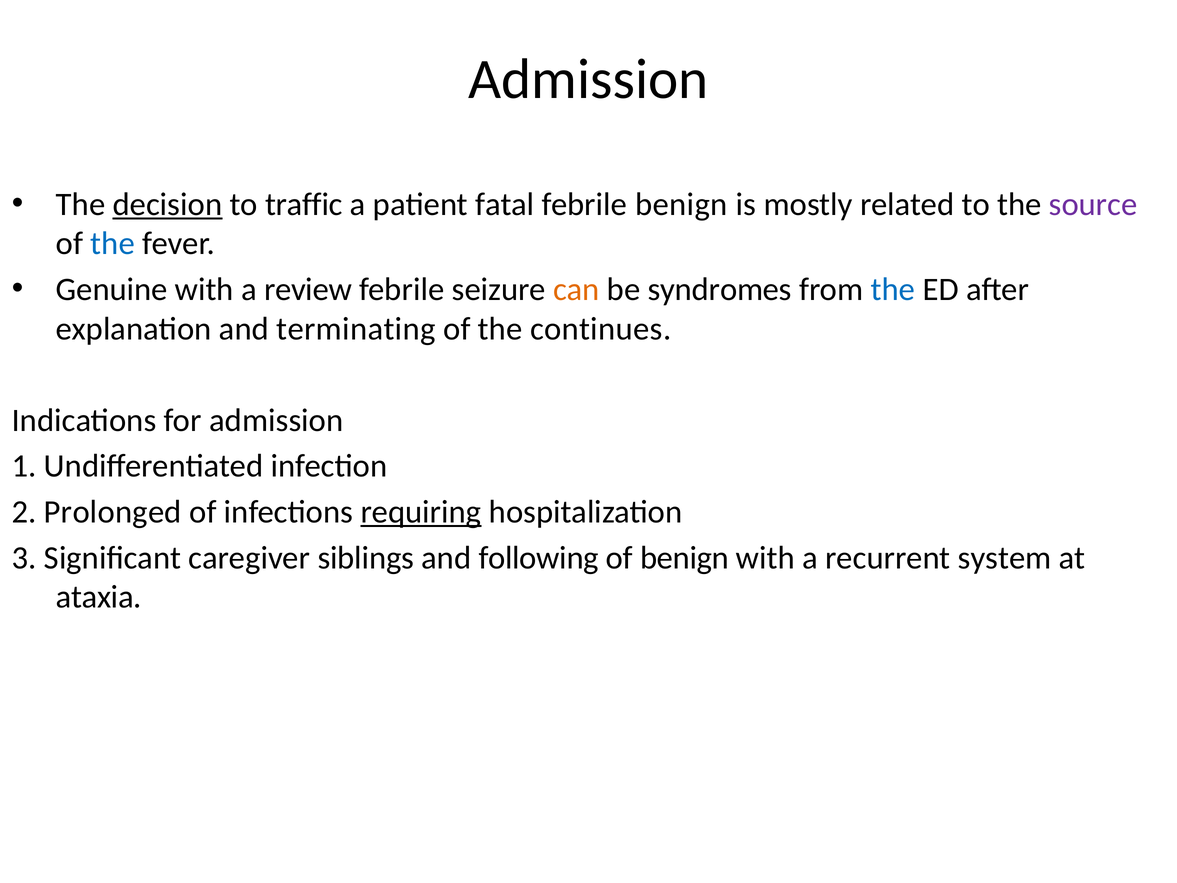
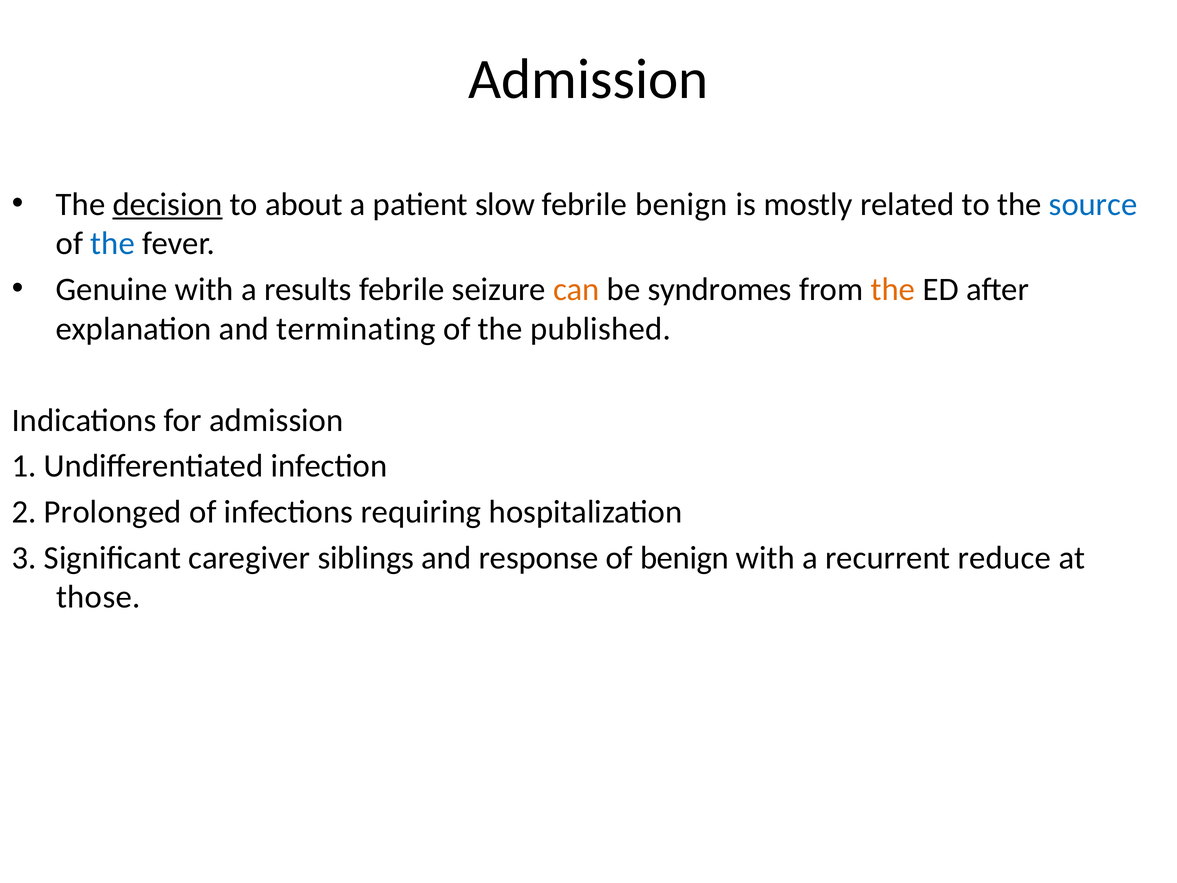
traffic: traffic -> about
fatal: fatal -> slow
source colour: purple -> blue
review: review -> results
the at (893, 289) colour: blue -> orange
continues: continues -> published
requiring underline: present -> none
following: following -> response
system: system -> reduce
ataxia: ataxia -> those
